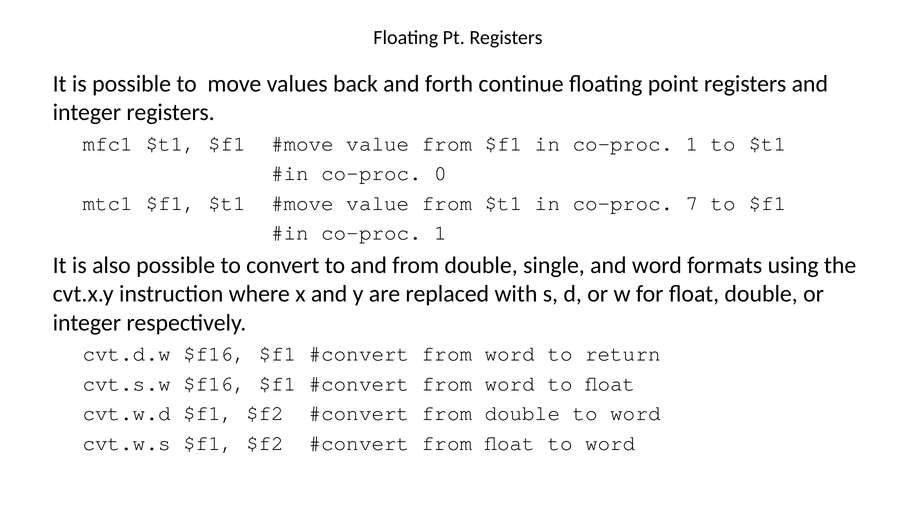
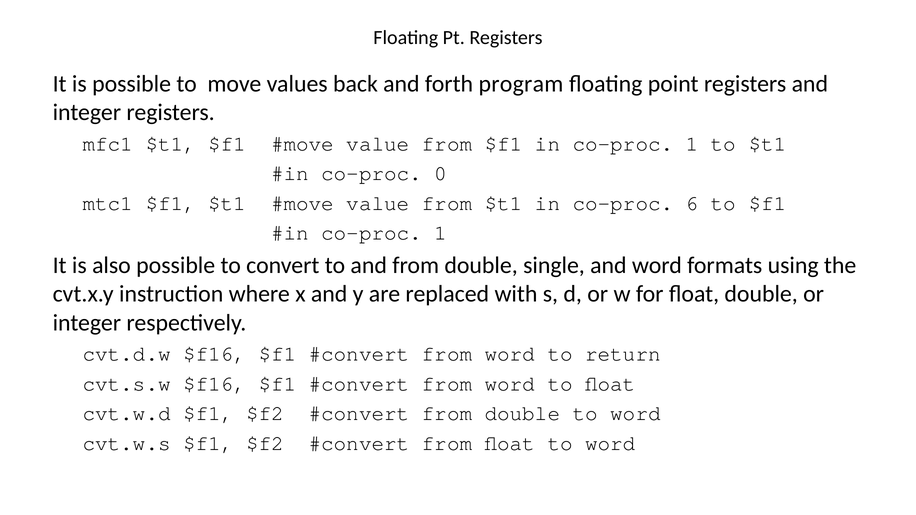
continue: continue -> program
7: 7 -> 6
